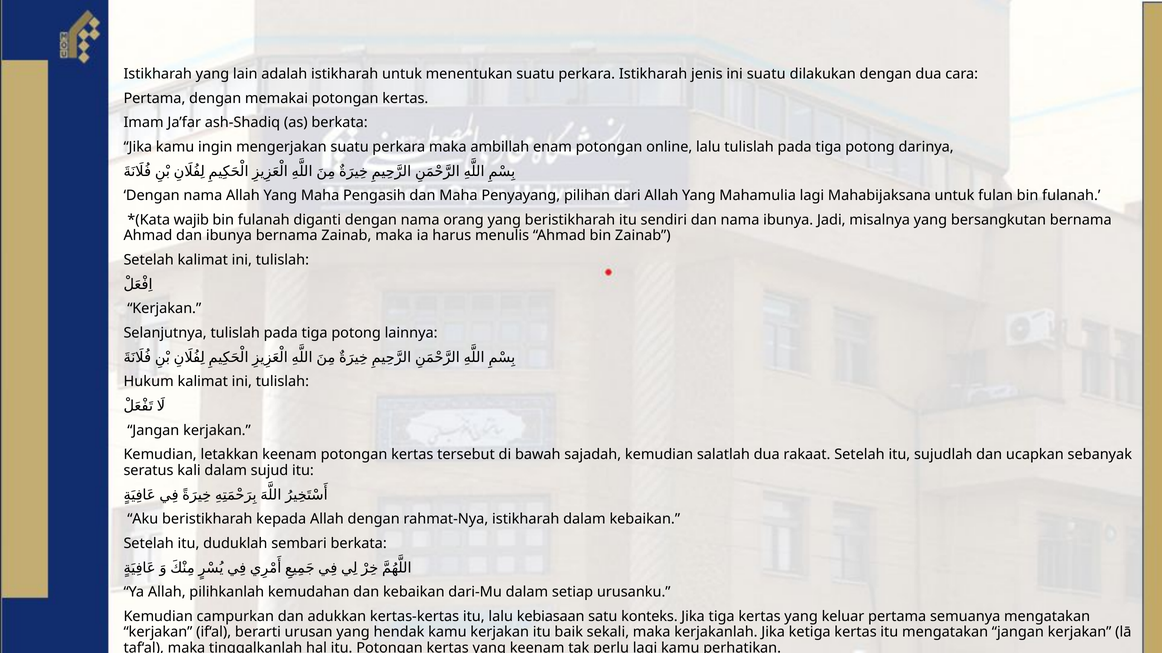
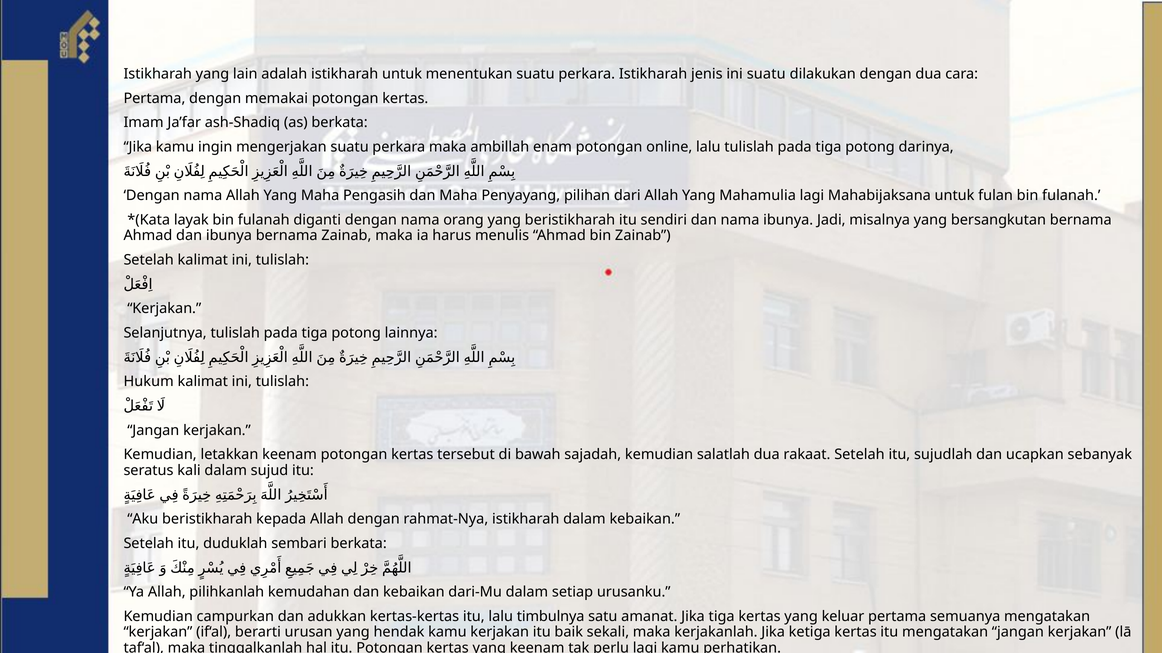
wajib: wajib -> layak
kebiasaan: kebiasaan -> timbulnya
konteks: konteks -> amanat
